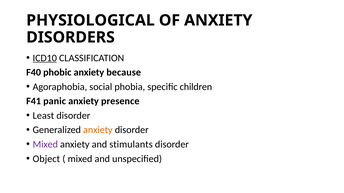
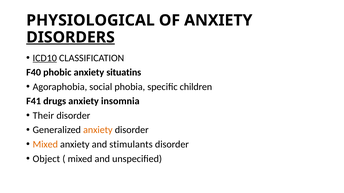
DISORDERS underline: none -> present
because: because -> situatins
panic: panic -> drugs
presence: presence -> insomnia
Least: Least -> Their
Mixed at (45, 145) colour: purple -> orange
